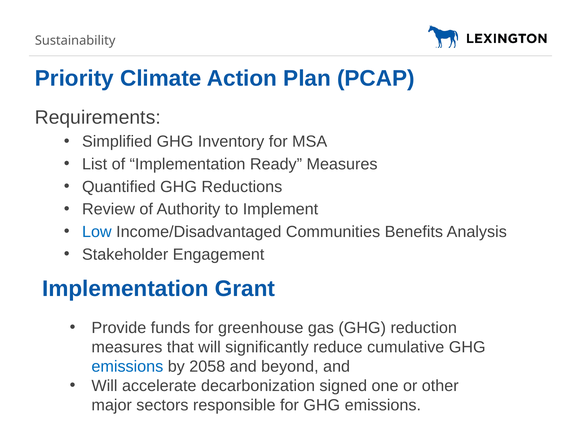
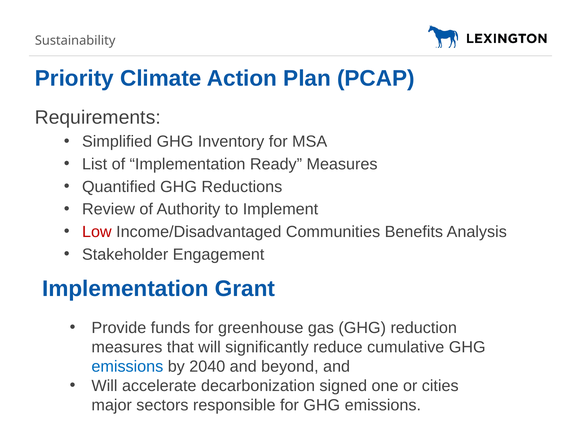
Low colour: blue -> red
2058: 2058 -> 2040
other: other -> cities
